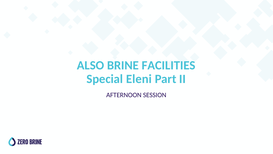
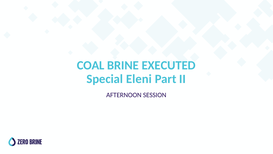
ALSO: ALSO -> COAL
FACILITIES: FACILITIES -> EXECUTED
